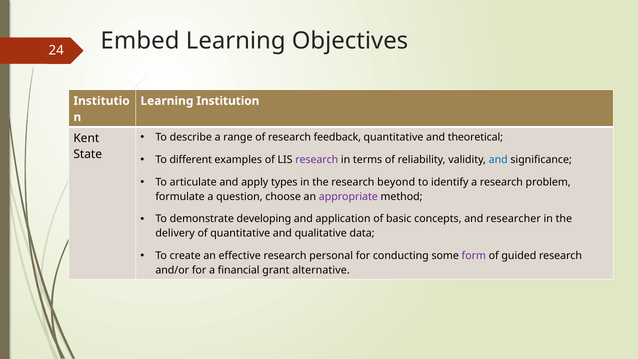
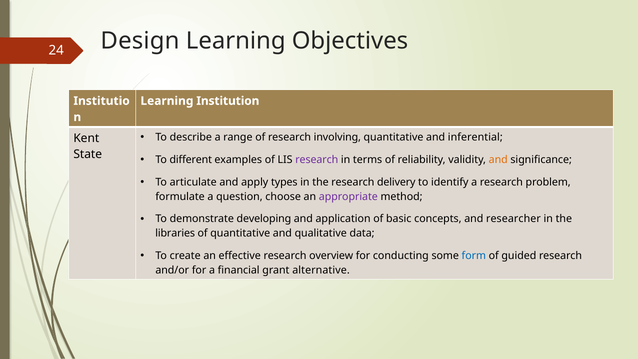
Embed: Embed -> Design
feedback: feedback -> involving
theoretical: theoretical -> inferential
and at (498, 160) colour: blue -> orange
beyond: beyond -> delivery
delivery: delivery -> libraries
personal: personal -> overview
form colour: purple -> blue
